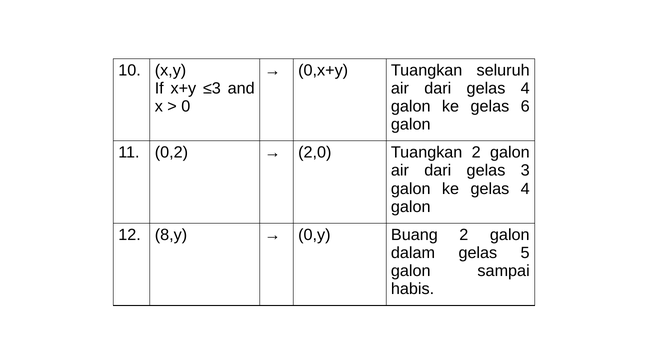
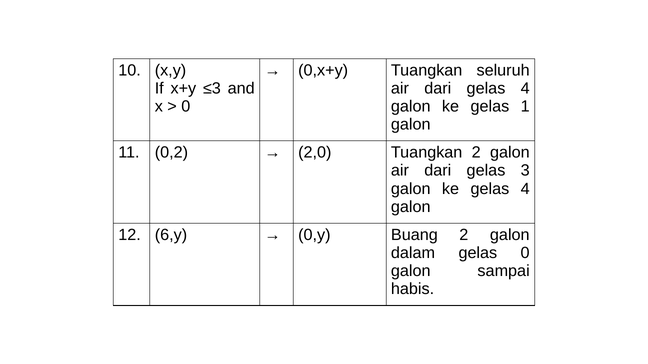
6: 6 -> 1
8,y: 8,y -> 6,y
gelas 5: 5 -> 0
